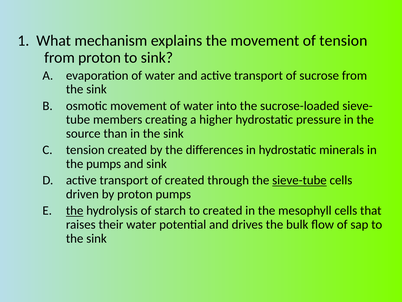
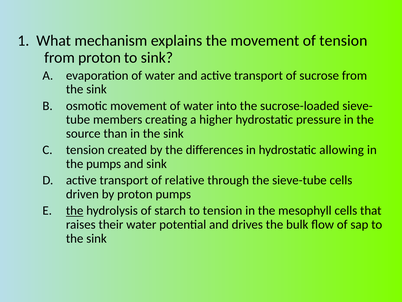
minerals: minerals -> allowing
of created: created -> relative
sieve-tube underline: present -> none
to created: created -> tension
